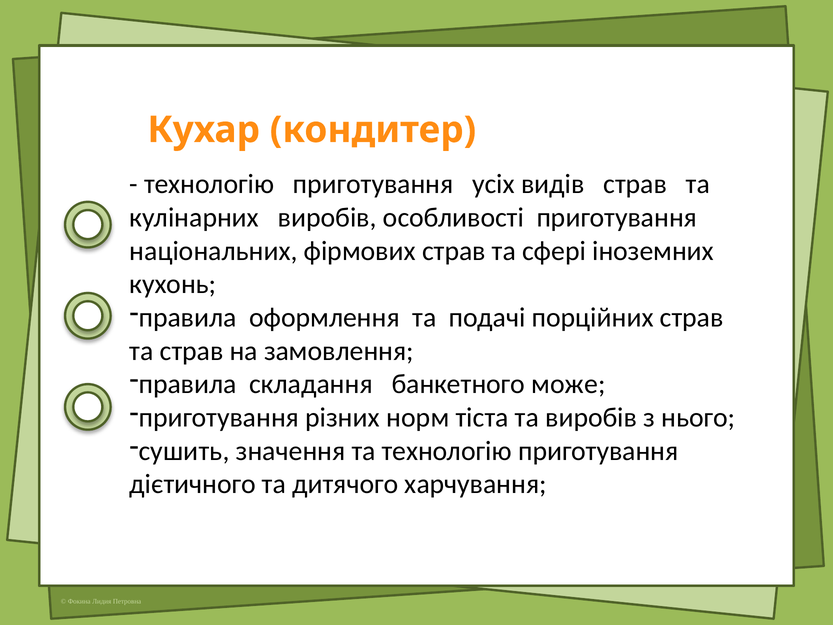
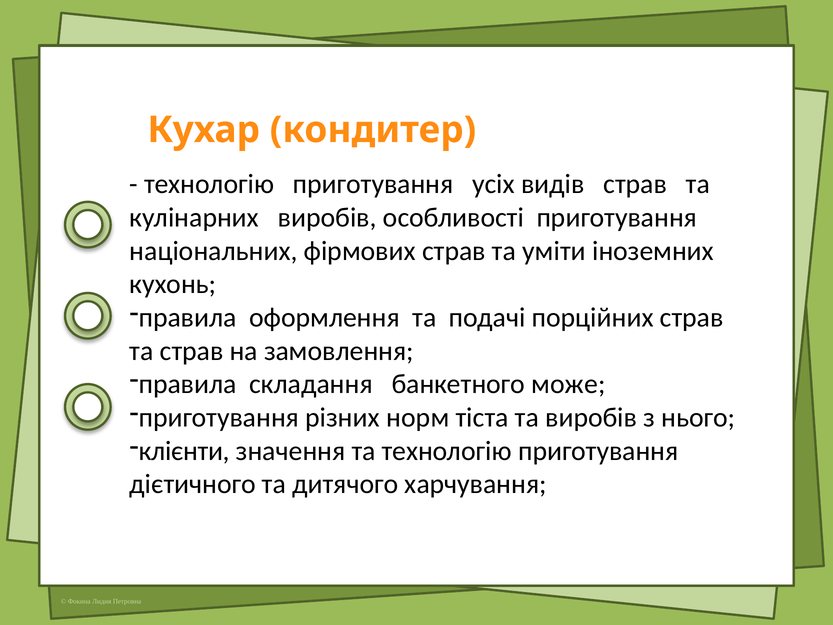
сфері: сфері -> уміти
сушить: сушить -> клієнти
